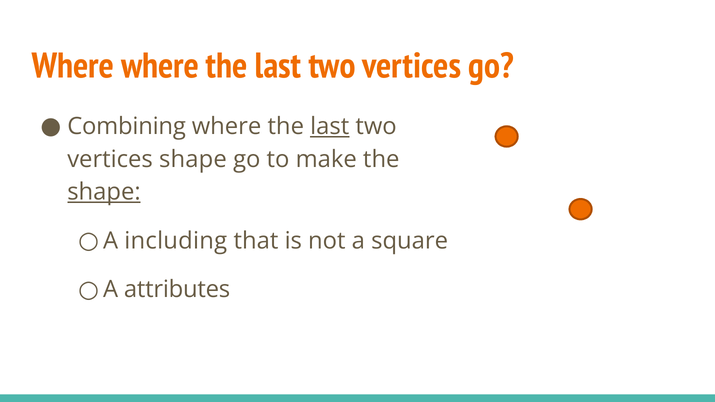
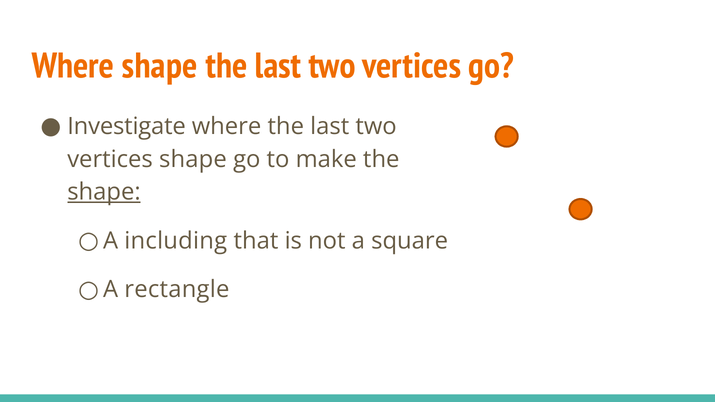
Where where: where -> shape
Combining: Combining -> Investigate
last at (330, 126) underline: present -> none
attributes: attributes -> rectangle
